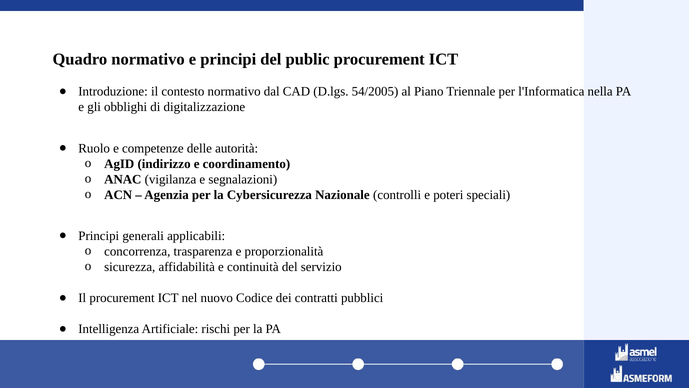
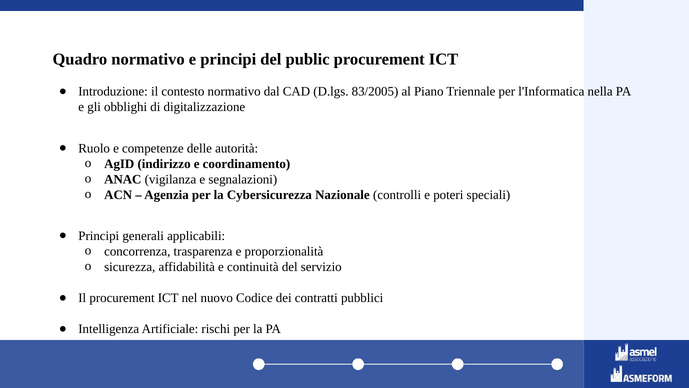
54/2005: 54/2005 -> 83/2005
